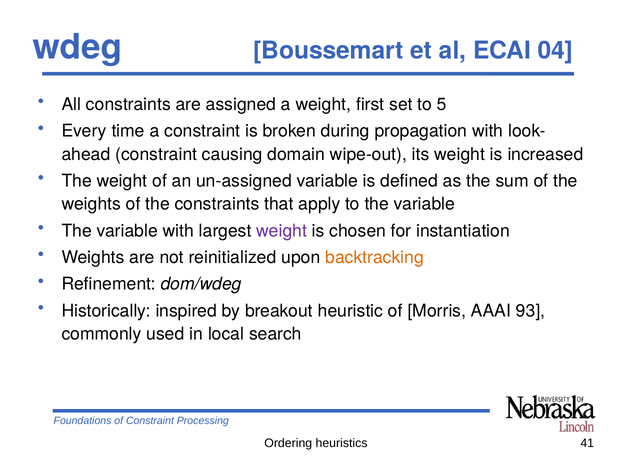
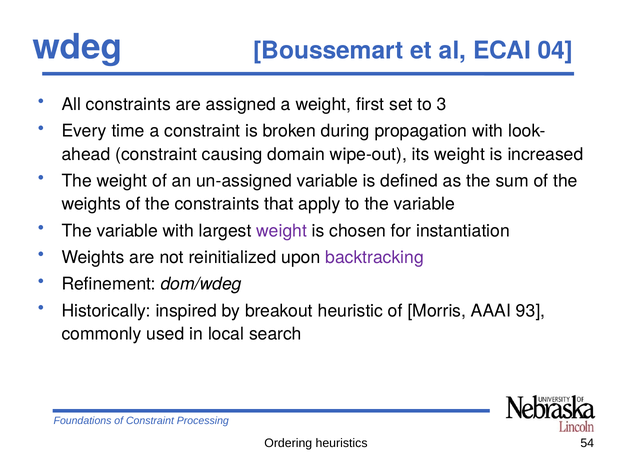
5: 5 -> 3
backtracking colour: orange -> purple
41: 41 -> 54
